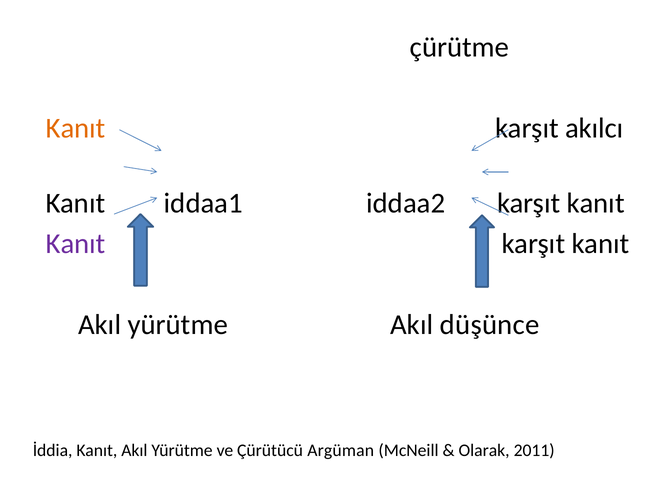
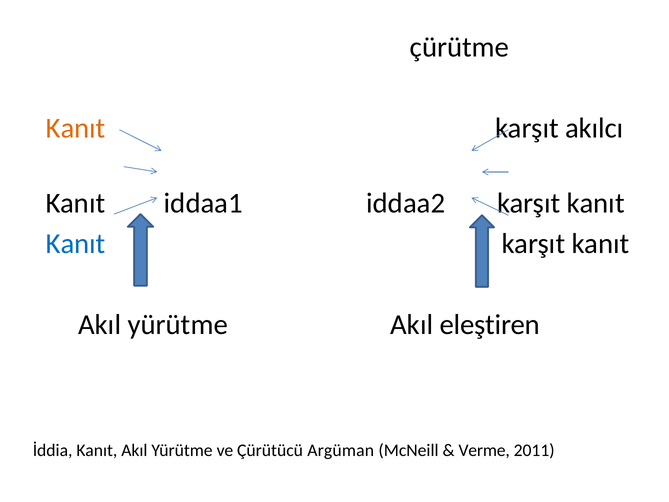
Kanıt at (76, 244) colour: purple -> blue
düşünce: düşünce -> eleştiren
Olarak: Olarak -> Verme
